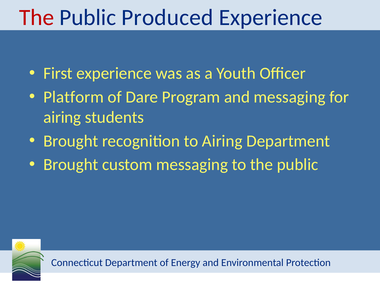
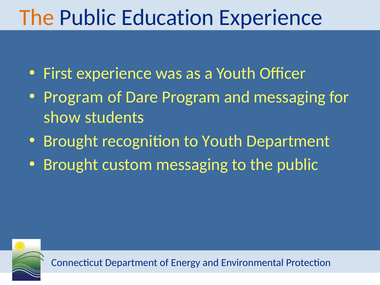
The at (37, 17) colour: red -> orange
Produced: Produced -> Education
Platform at (74, 97): Platform -> Program
airing at (62, 117): airing -> show
to Airing: Airing -> Youth
